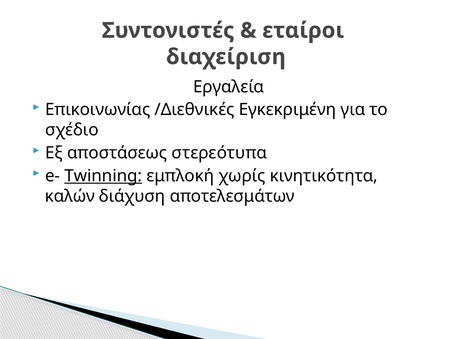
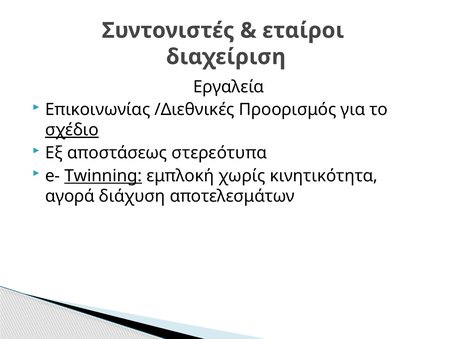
Εγκεκριμένη: Εγκεκριμένη -> Προορισμός
σχέδιο underline: none -> present
καλών: καλών -> αγορά
